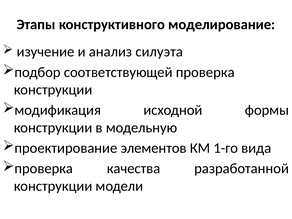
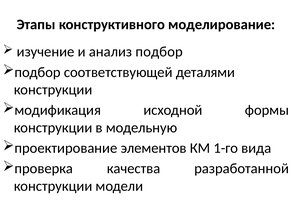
анализ силуэта: силуэта -> подбор
соответствующей проверка: проверка -> деталями
